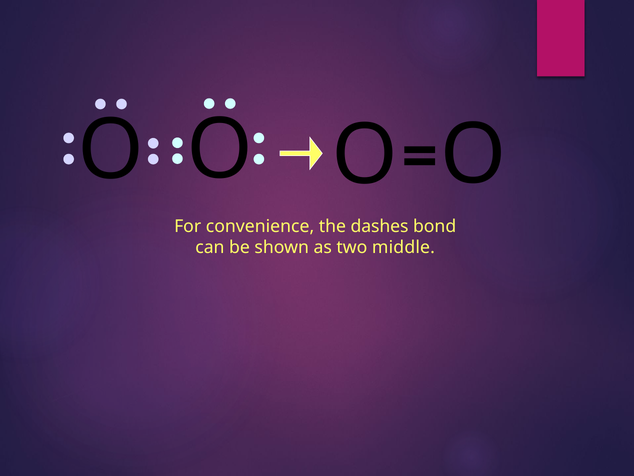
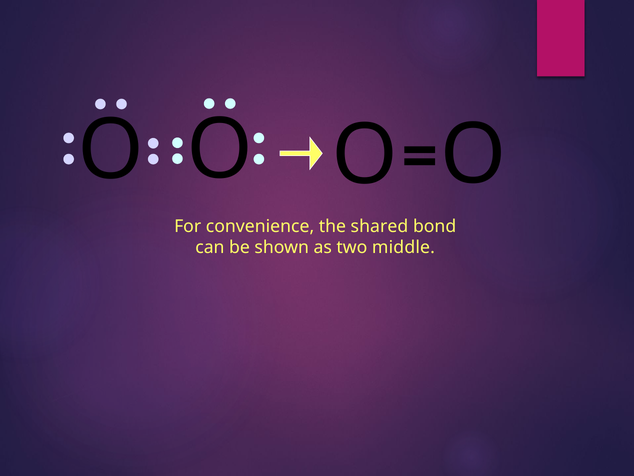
dashes: dashes -> shared
